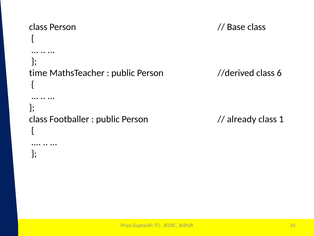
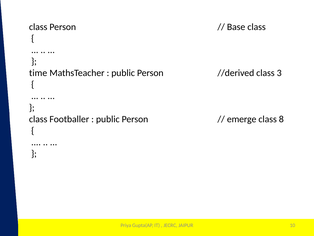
6: 6 -> 3
already: already -> emerge
class 1: 1 -> 8
